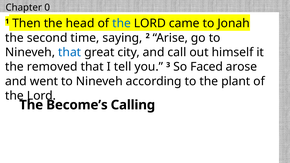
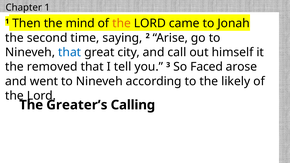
Chapter 0: 0 -> 1
head: head -> mind
the at (122, 23) colour: blue -> orange
plant: plant -> likely
Become’s: Become’s -> Greater’s
